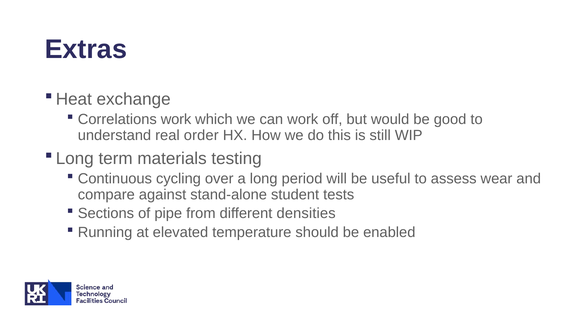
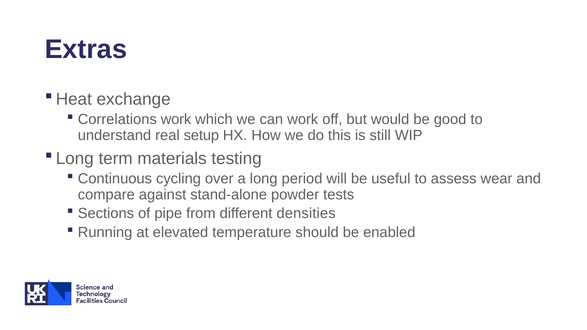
order: order -> setup
student: student -> powder
